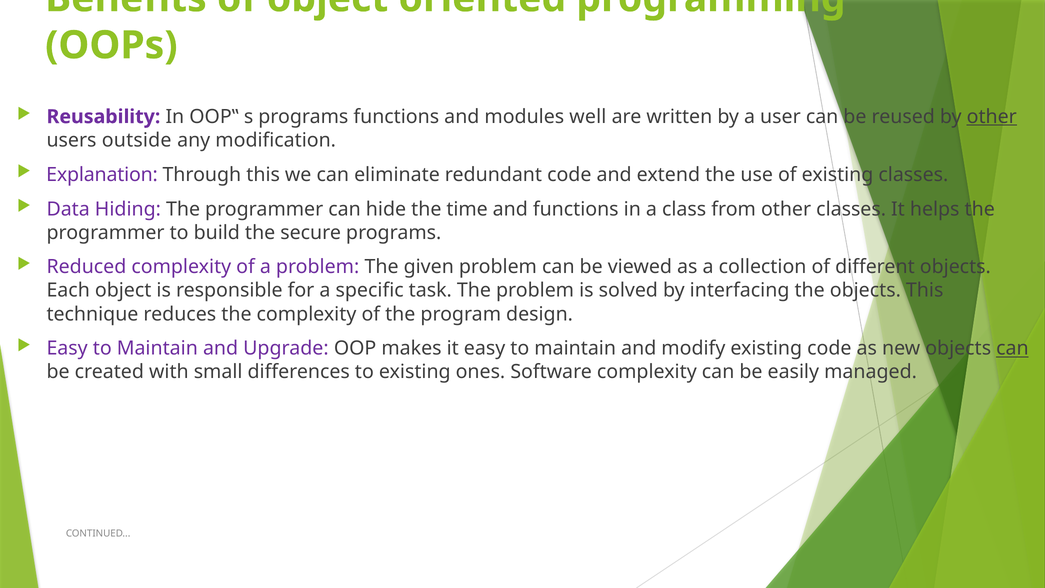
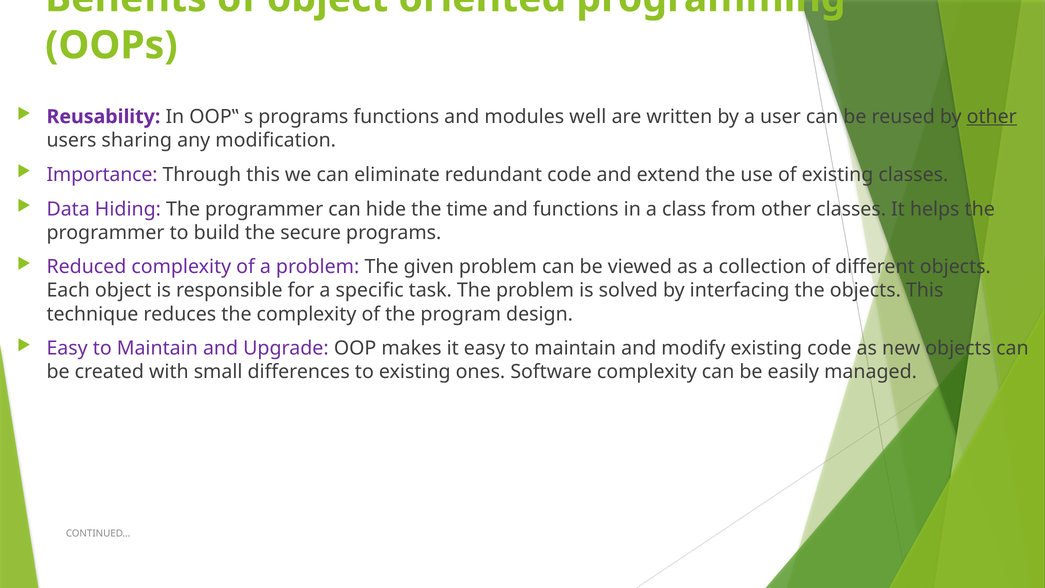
outside: outside -> sharing
Explanation: Explanation -> Importance
can at (1012, 348) underline: present -> none
